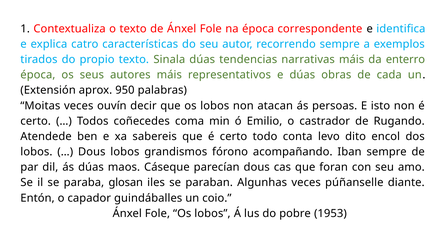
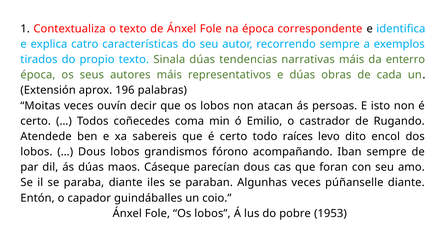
950: 950 -> 196
conta: conta -> raíces
paraba glosan: glosan -> diante
